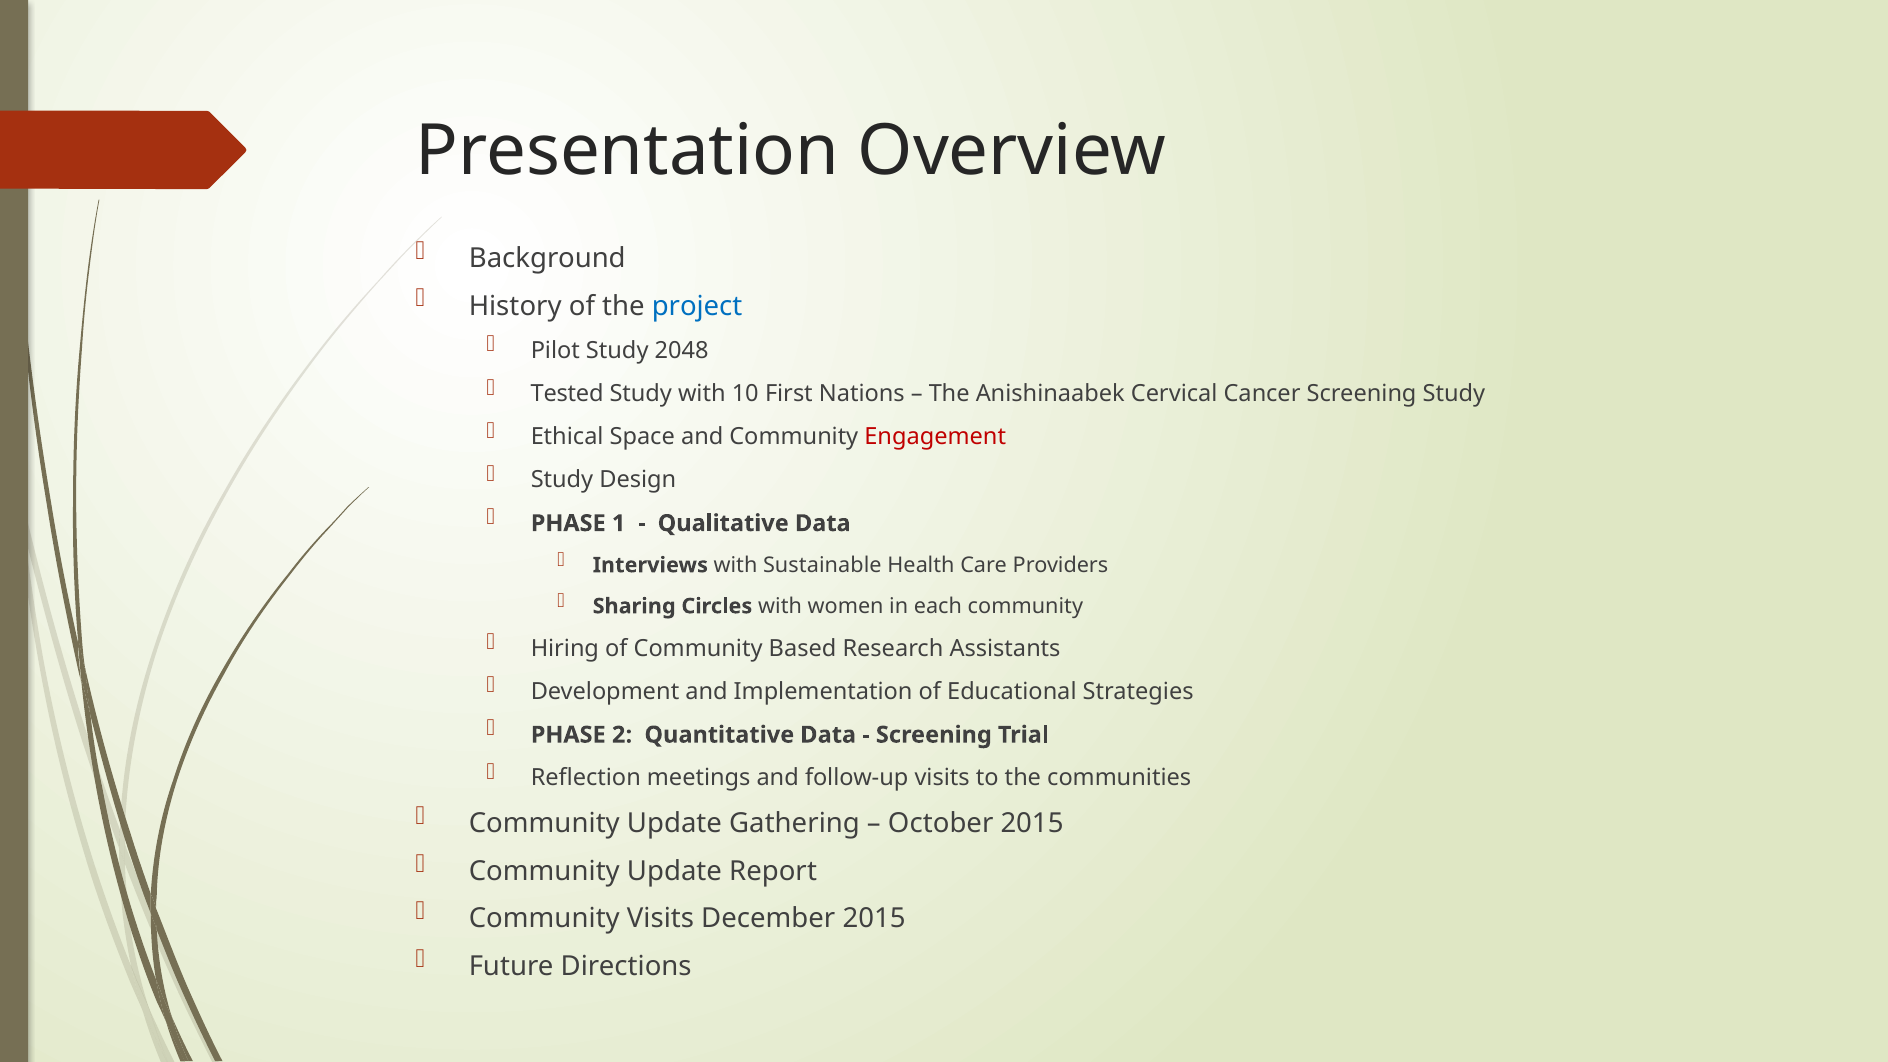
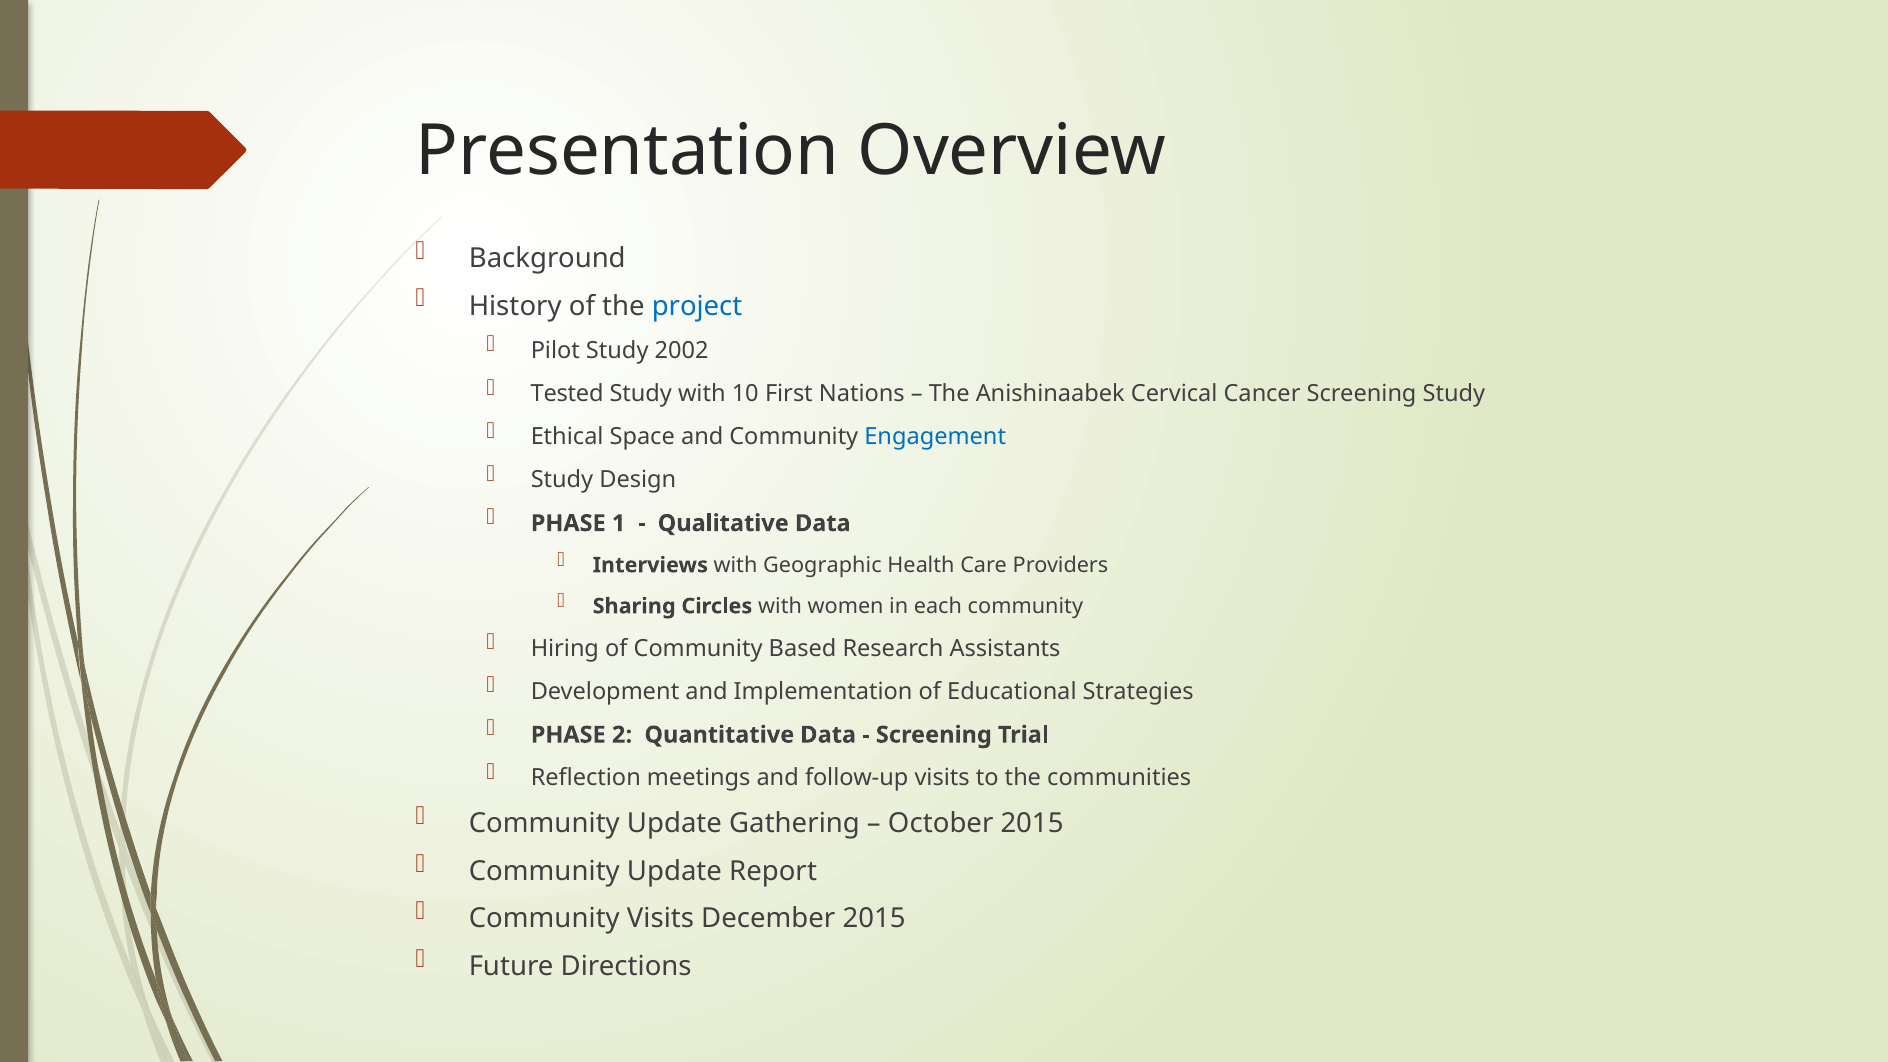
2048: 2048 -> 2002
Engagement colour: red -> blue
Sustainable: Sustainable -> Geographic
